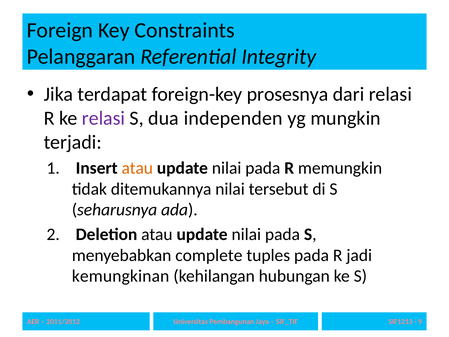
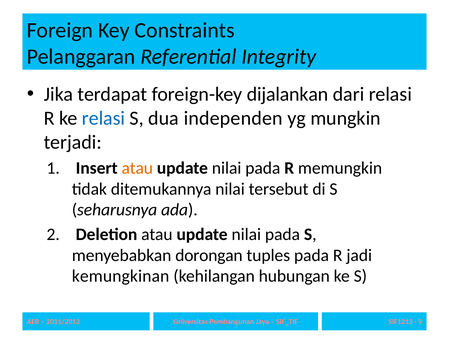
prosesnya: prosesnya -> dijalankan
relasi at (104, 118) colour: purple -> blue
complete: complete -> dorongan
